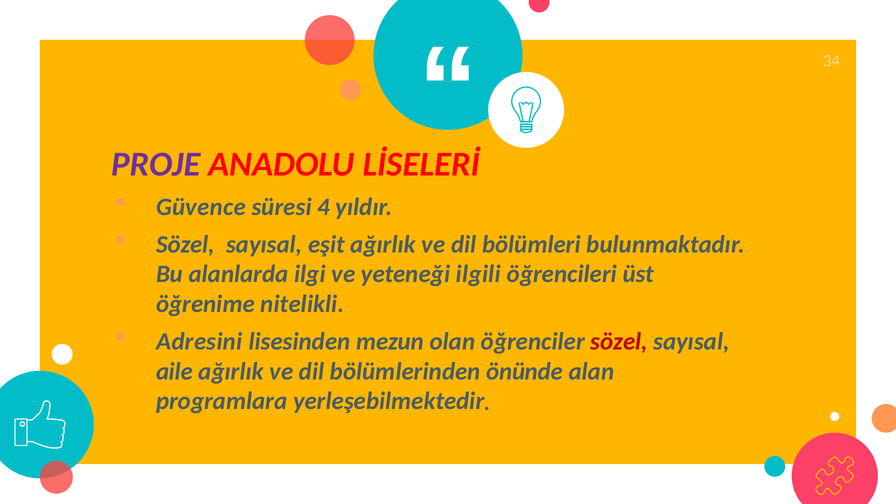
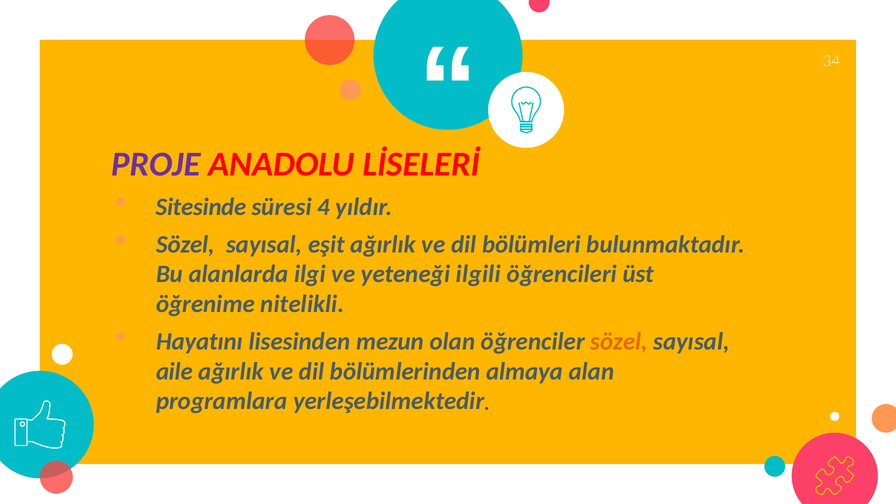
Güvence: Güvence -> Sitesinde
Adresini: Adresini -> Hayatını
sözel at (619, 341) colour: red -> orange
önünde: önünde -> almaya
